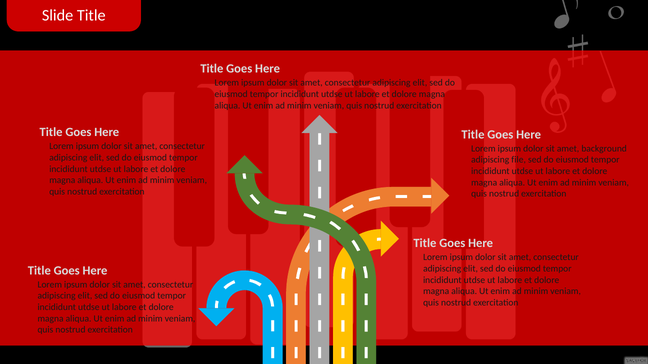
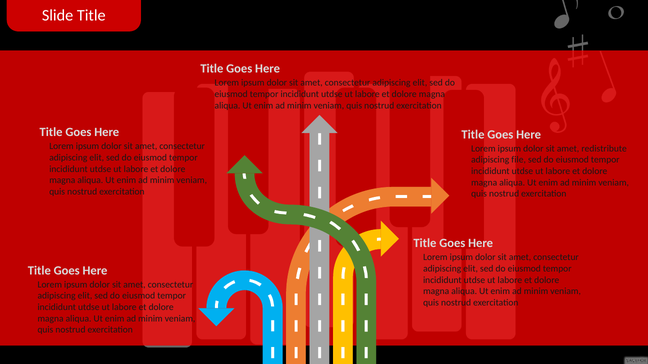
background: background -> redistribute
